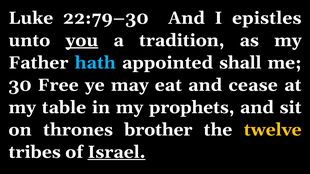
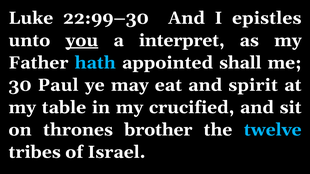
22:79–30: 22:79–30 -> 22:99–30
tradition: tradition -> interpret
Free: Free -> Paul
cease: cease -> spirit
prophets: prophets -> crucified
twelve colour: yellow -> light blue
Israel underline: present -> none
